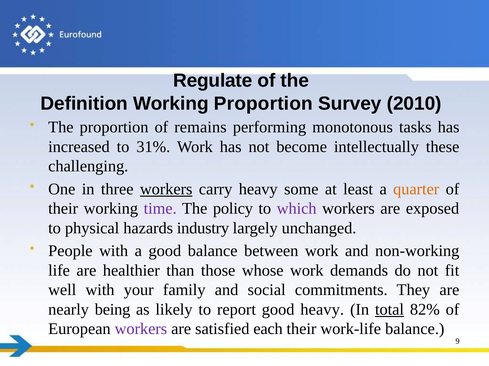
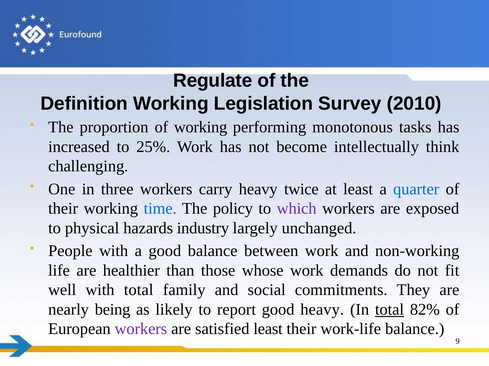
Working Proportion: Proportion -> Legislation
of remains: remains -> working
31%: 31% -> 25%
these: these -> think
workers at (166, 189) underline: present -> none
some: some -> twice
quarter colour: orange -> blue
time colour: purple -> blue
with your: your -> total
satisfied each: each -> least
